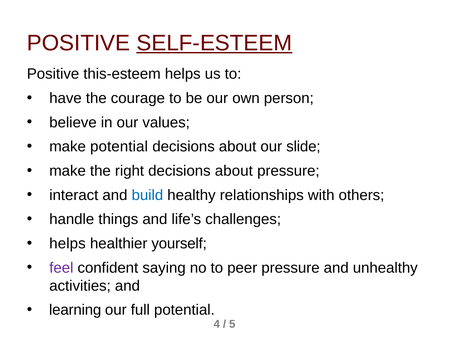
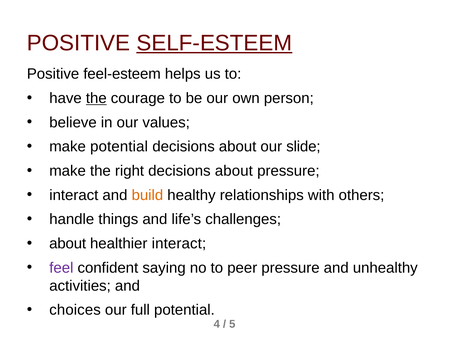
this-esteem: this-esteem -> feel-esteem
the at (96, 98) underline: none -> present
build colour: blue -> orange
helps at (68, 243): helps -> about
healthier yourself: yourself -> interact
learning: learning -> choices
